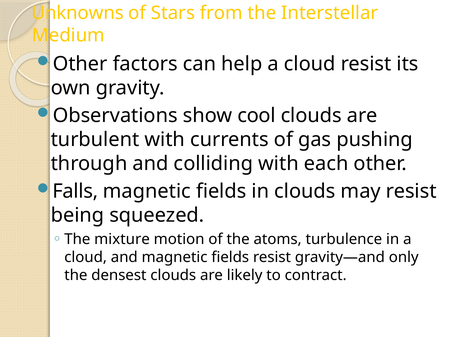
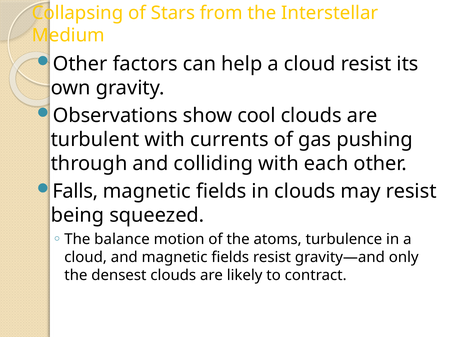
Unknowns: Unknowns -> Collapsing
mixture: mixture -> balance
